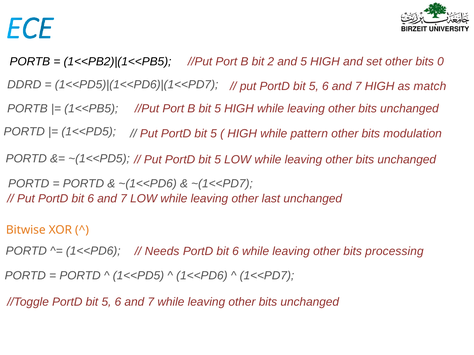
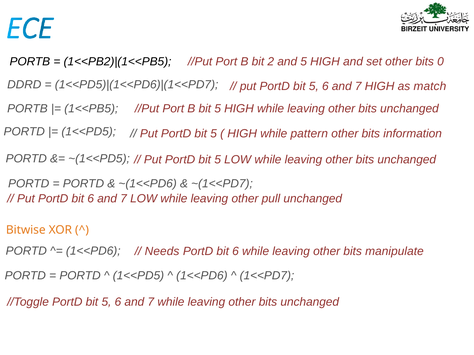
modulation: modulation -> information
last: last -> pull
processing: processing -> manipulate
